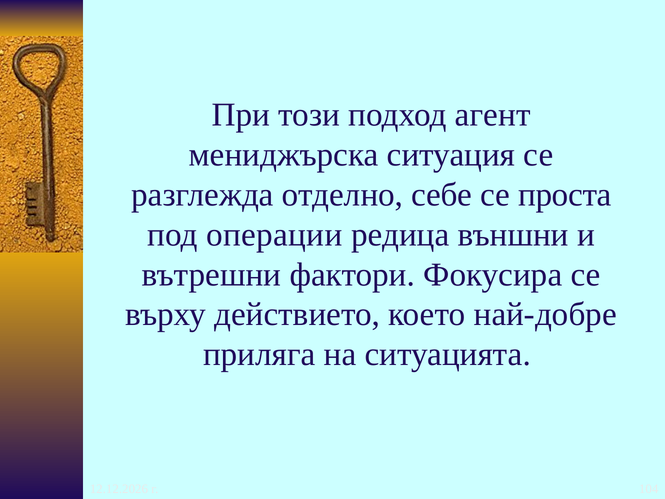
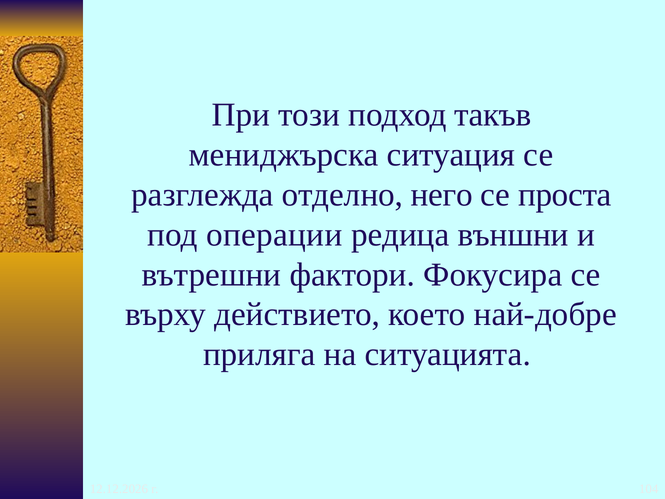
агент: агент -> такъв
себе: себе -> него
